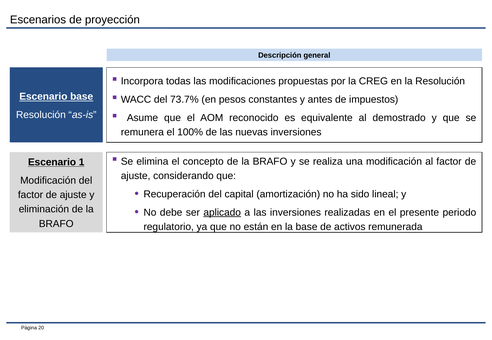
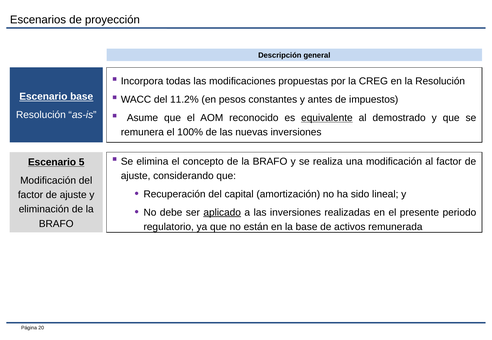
73.7%: 73.7% -> 11.2%
equivalente underline: none -> present
1: 1 -> 5
